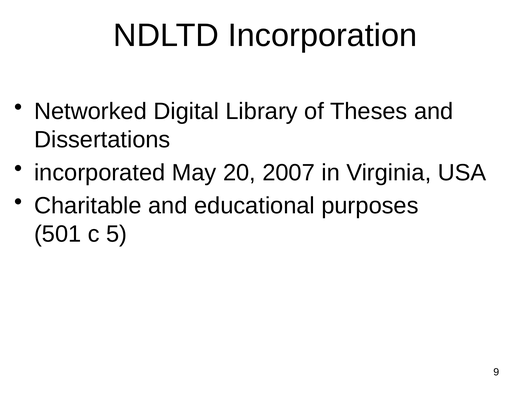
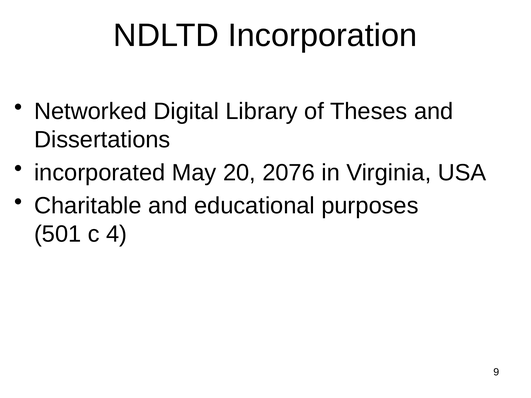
2007: 2007 -> 2076
5: 5 -> 4
